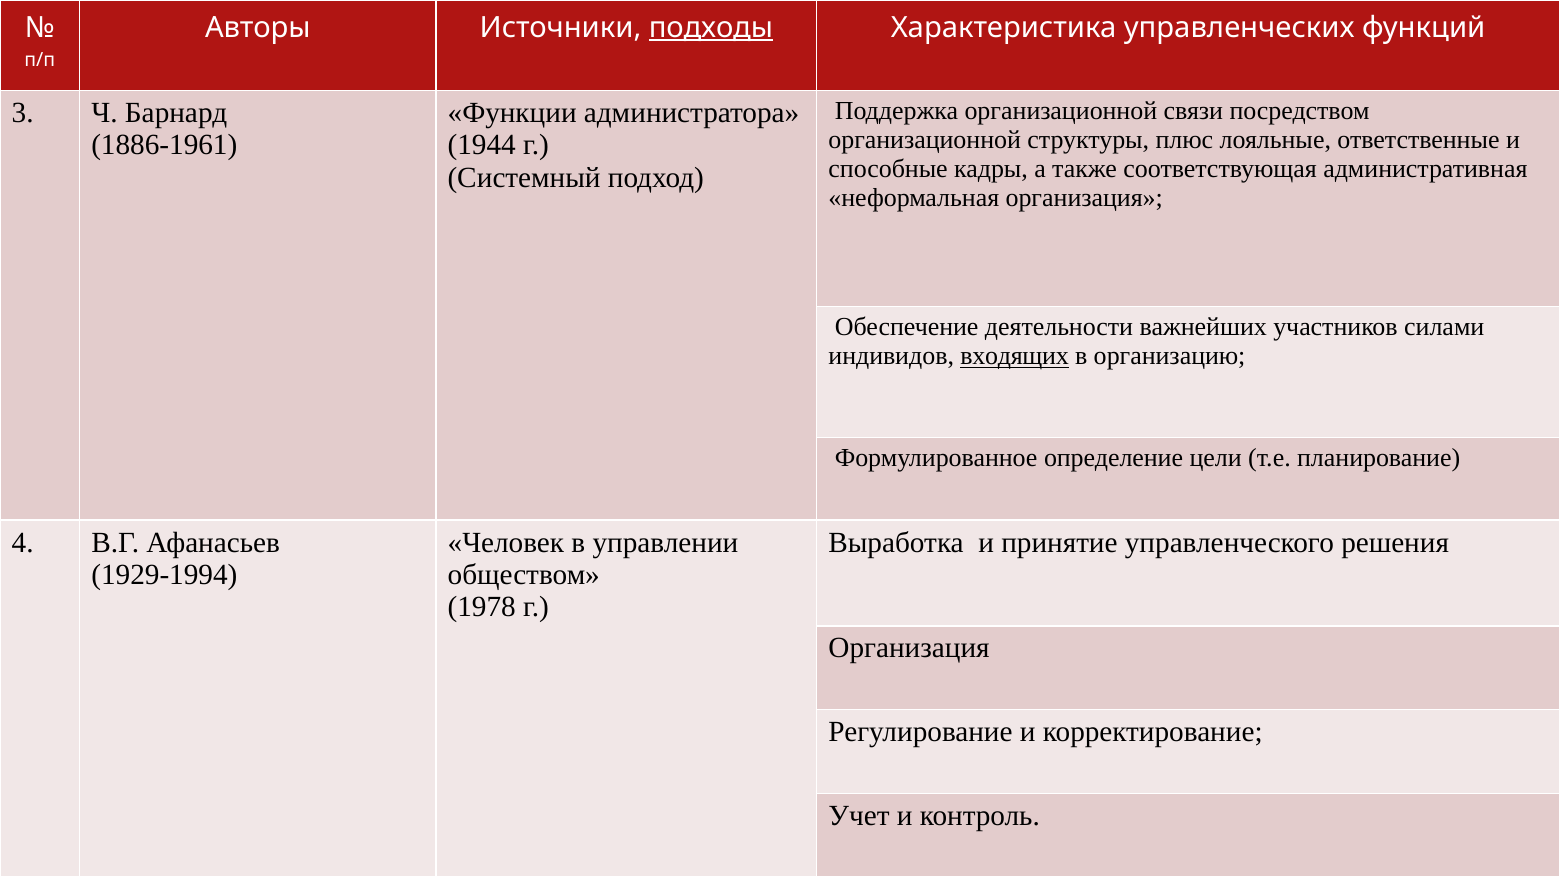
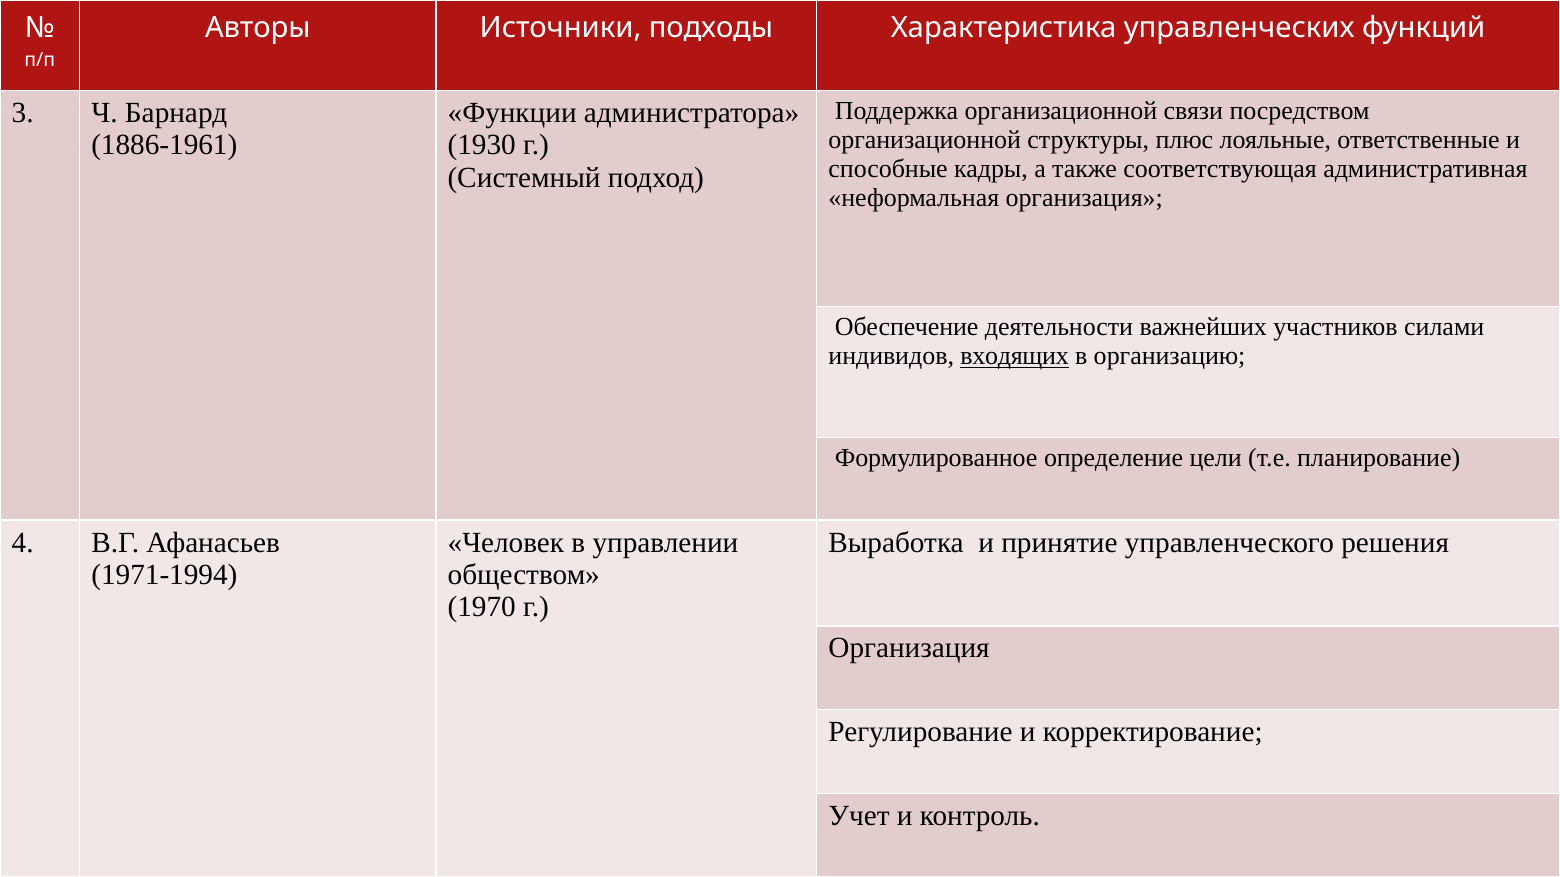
подходы underline: present -> none
1944: 1944 -> 1930
1929-1994: 1929-1994 -> 1971-1994
1978: 1978 -> 1970
